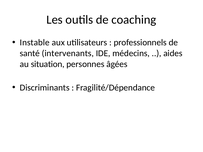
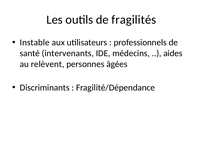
coaching: coaching -> fragilités
situation: situation -> relèvent
